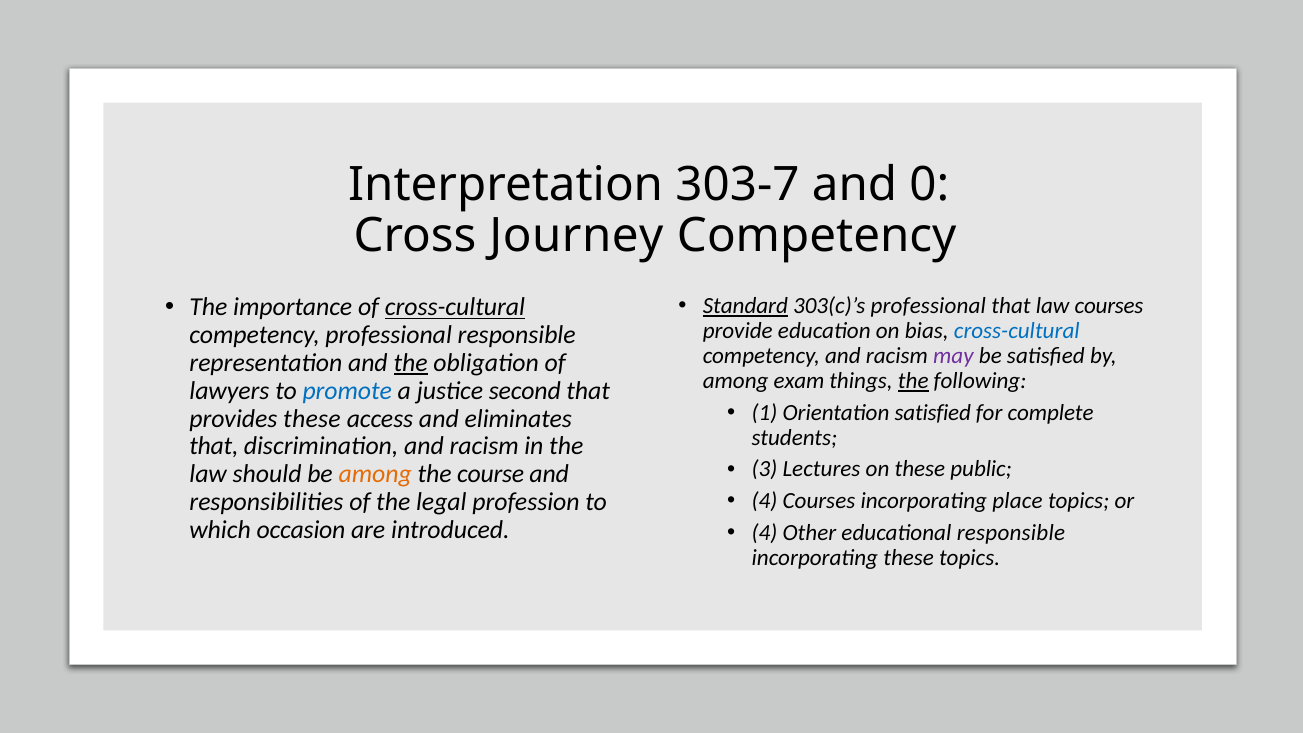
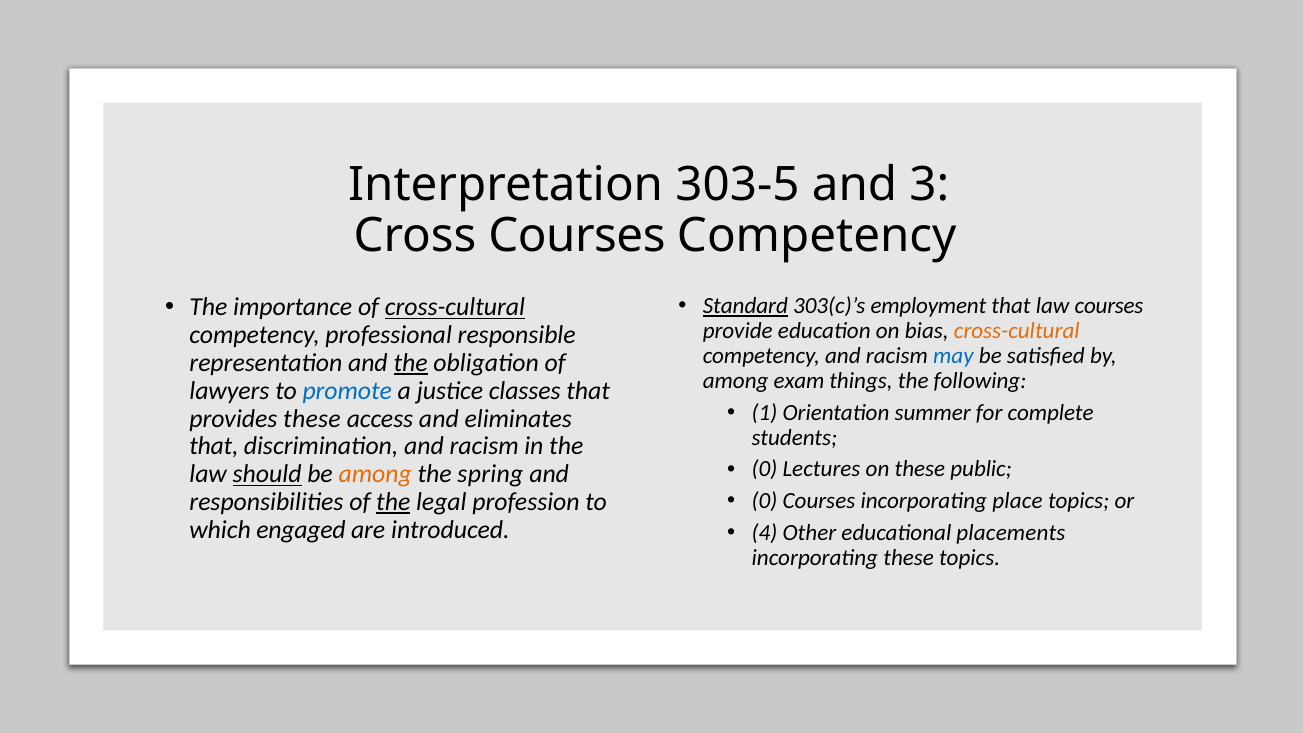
303-7: 303-7 -> 303-5
0: 0 -> 3
Cross Journey: Journey -> Courses
303(c)’s professional: professional -> employment
cross-cultural at (1017, 331) colour: blue -> orange
may colour: purple -> blue
the at (913, 381) underline: present -> none
second: second -> classes
Orientation satisfied: satisfied -> summer
3 at (765, 469): 3 -> 0
should underline: none -> present
course: course -> spring
4 at (765, 501): 4 -> 0
the at (393, 502) underline: none -> present
occasion: occasion -> engaged
educational responsible: responsible -> placements
